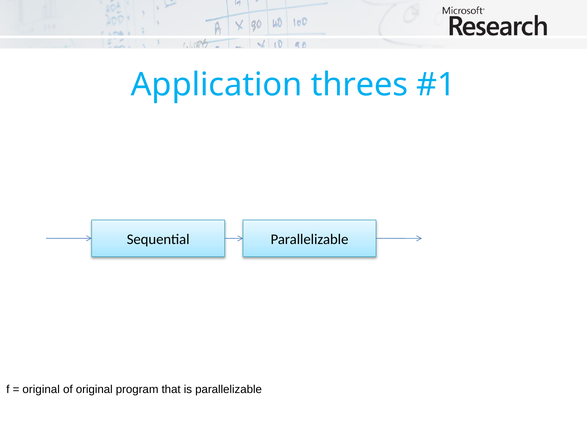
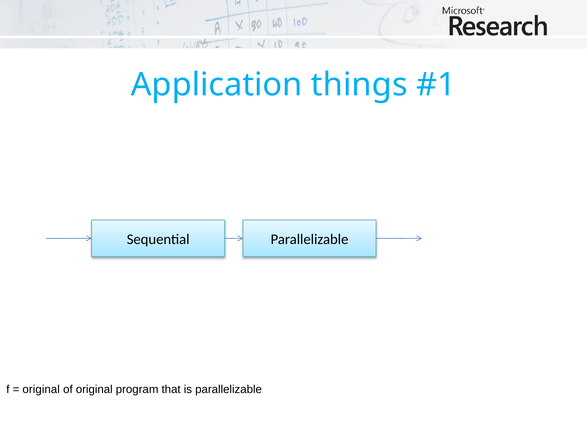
threes: threes -> things
